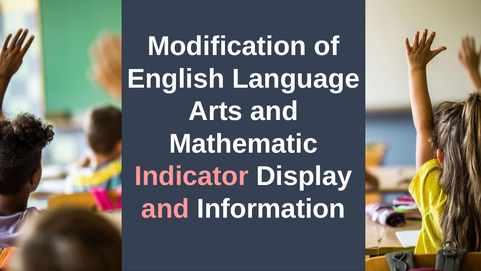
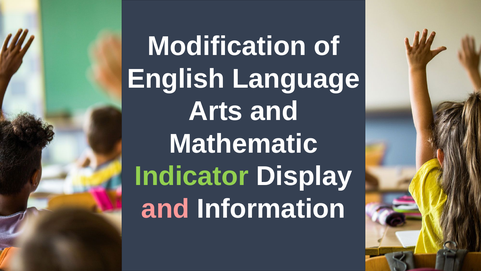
Indicator colour: pink -> light green
